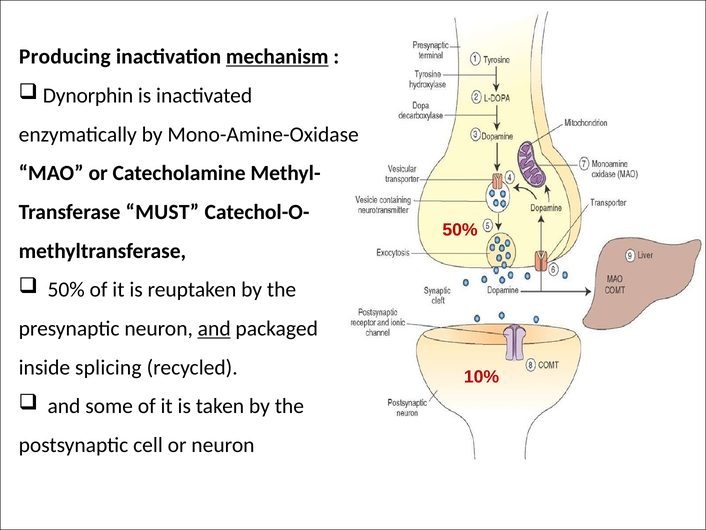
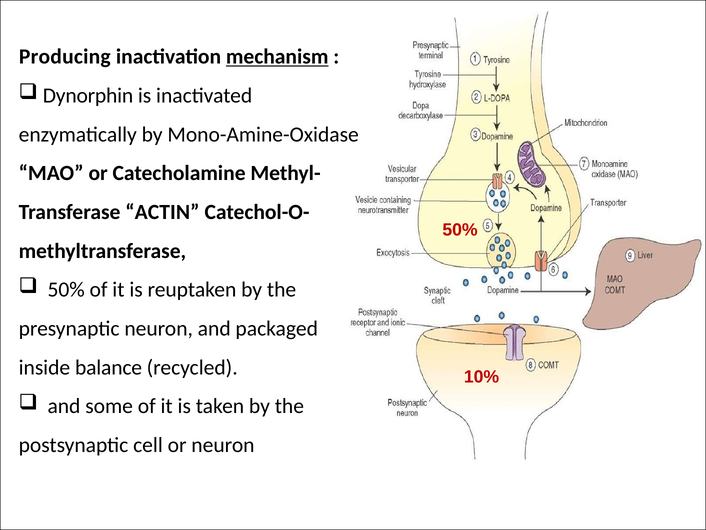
MUST: MUST -> ACTIN
and at (214, 328) underline: present -> none
splicing: splicing -> balance
